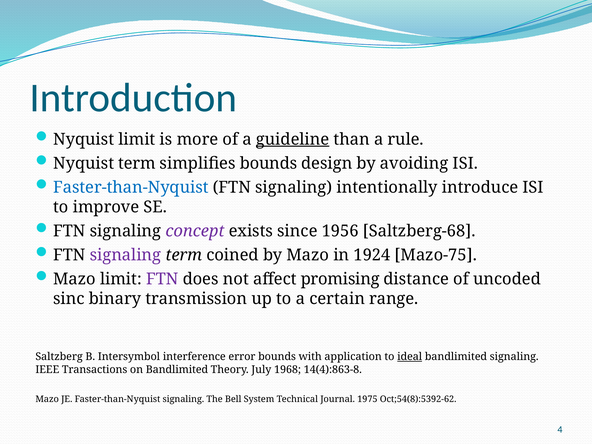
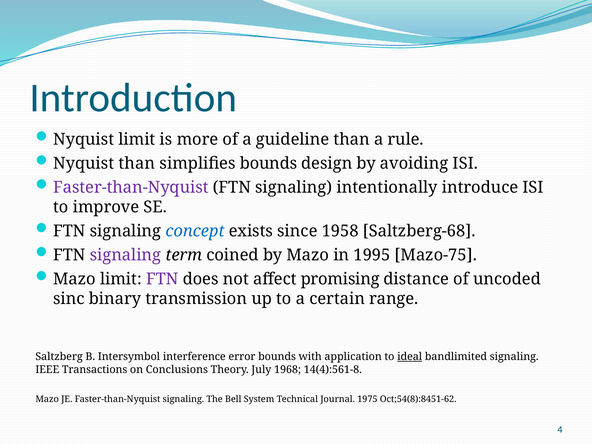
guideline underline: present -> none
Nyquist term: term -> than
Faster-than-Nyquist at (131, 187) colour: blue -> purple
concept colour: purple -> blue
1956: 1956 -> 1958
1924: 1924 -> 1995
on Bandlimited: Bandlimited -> Conclusions
14(4):863-8: 14(4):863-8 -> 14(4):561-8
Oct;54(8):5392-62: Oct;54(8):5392-62 -> Oct;54(8):8451-62
